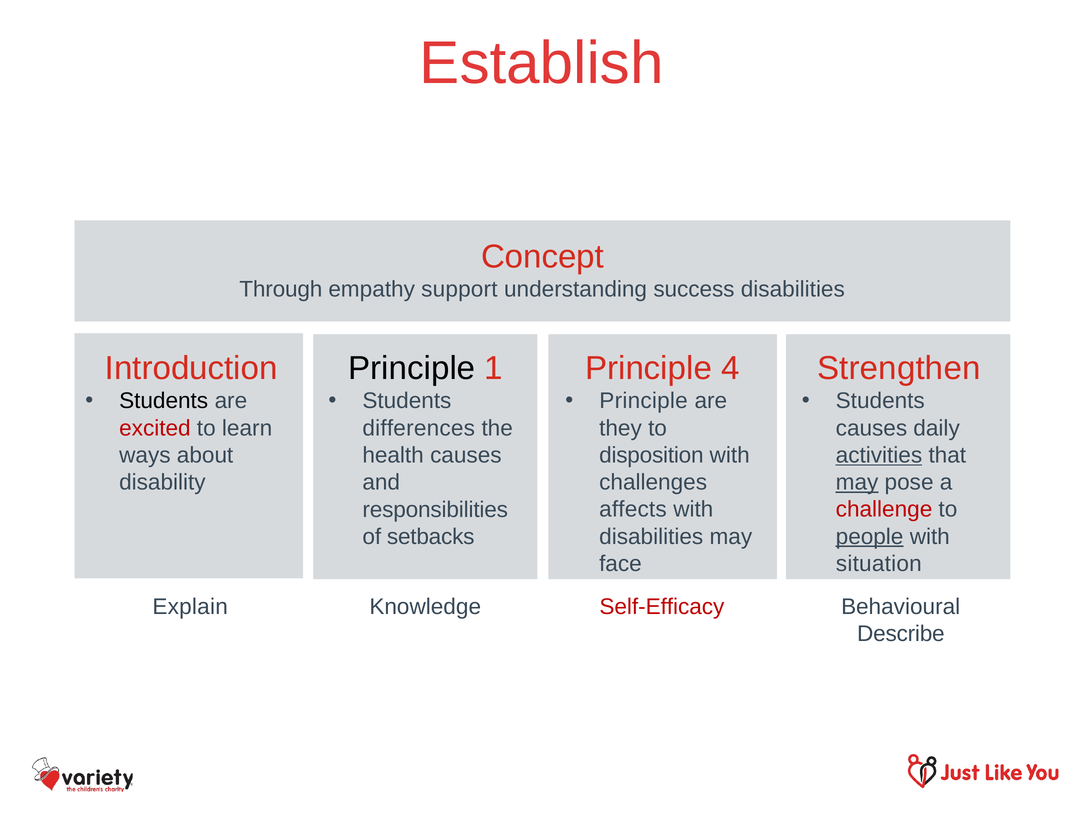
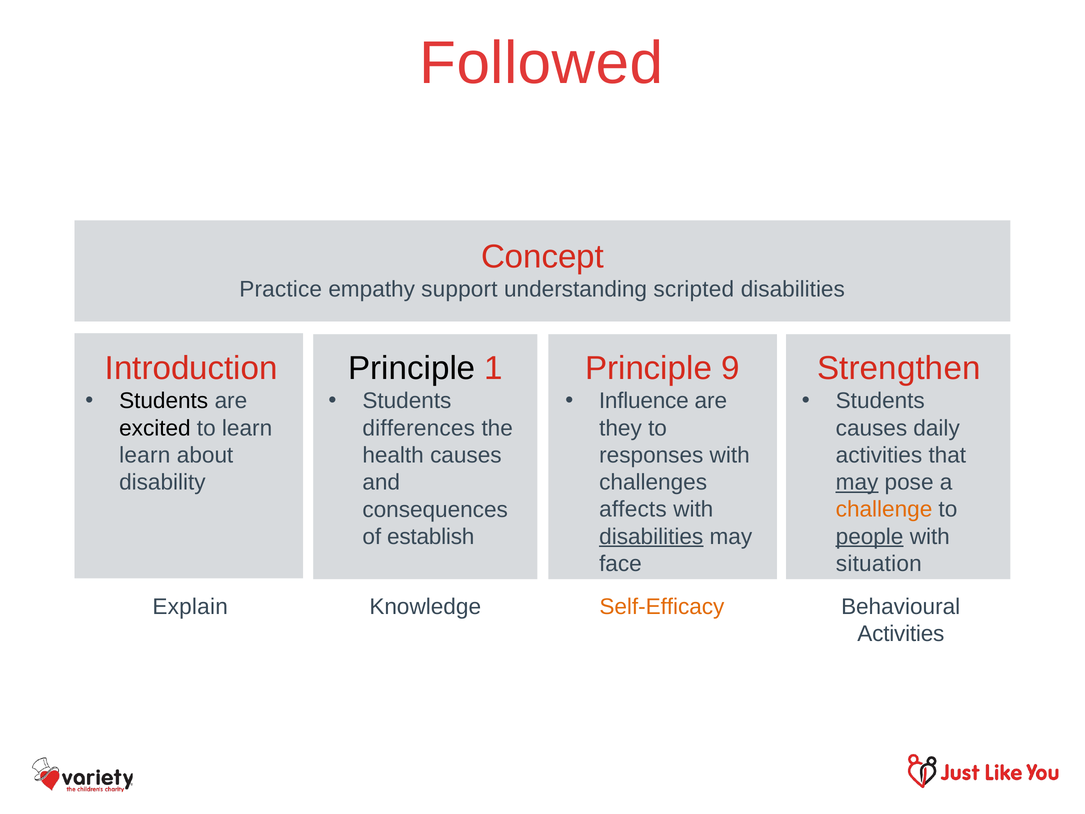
Establish: Establish -> Followed
Through: Through -> Practice
success: success -> scripted
4: 4 -> 9
Principle at (644, 401): Principle -> Influence
excited colour: red -> black
disposition: disposition -> responses
activities at (879, 455) underline: present -> none
ways at (145, 455): ways -> learn
challenge colour: red -> orange
responsibilities: responsibilities -> consequences
disabilities at (651, 536) underline: none -> present
setbacks: setbacks -> establish
Self-Efficacy colour: red -> orange
Describe at (901, 634): Describe -> Activities
